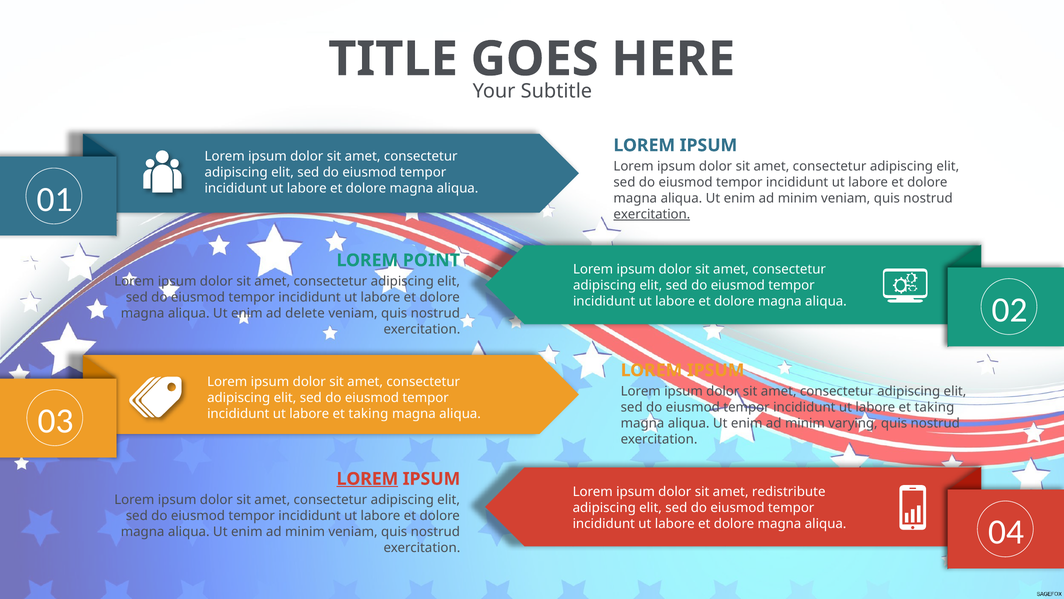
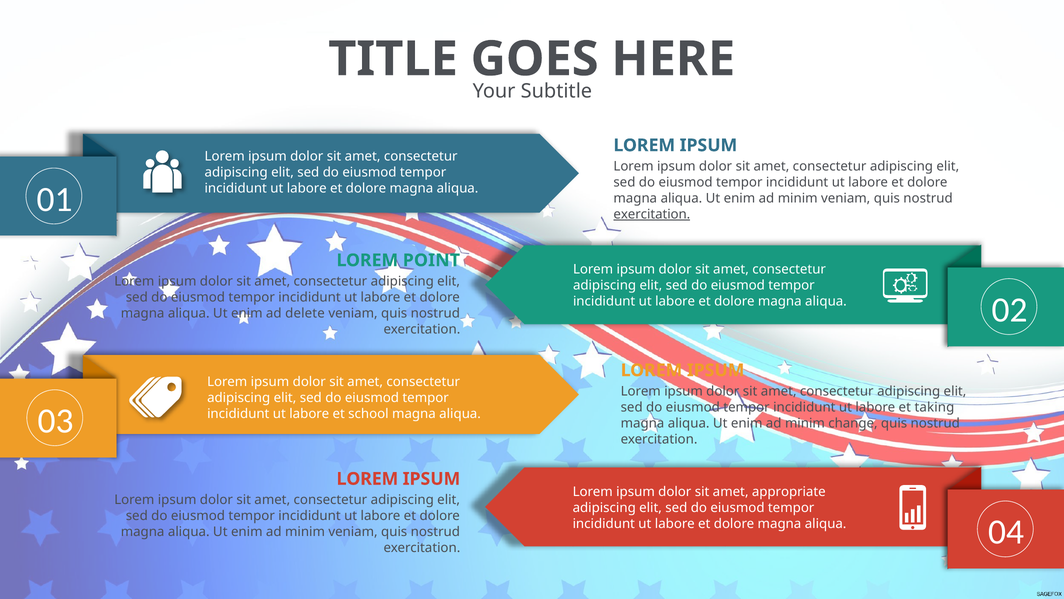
taking at (368, 413): taking -> school
varying: varying -> change
LOREM at (367, 479) underline: present -> none
redistribute: redistribute -> appropriate
